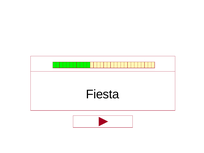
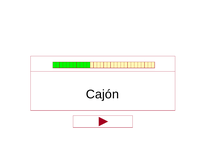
Fiesta: Fiesta -> Cajón
